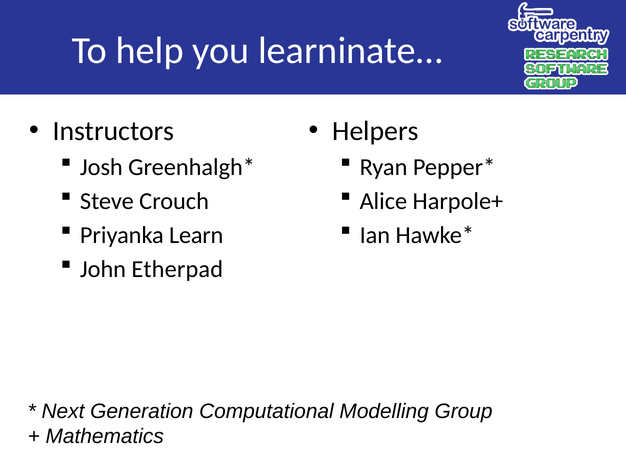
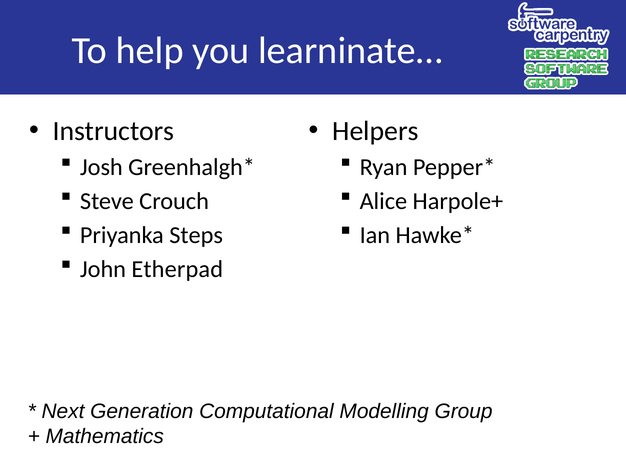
Learn: Learn -> Steps
